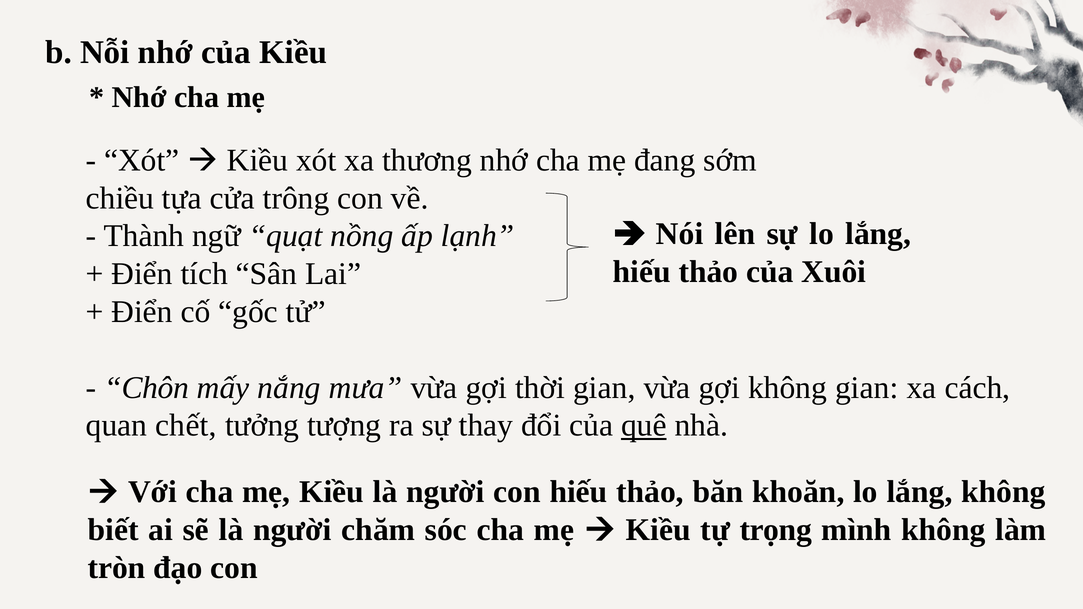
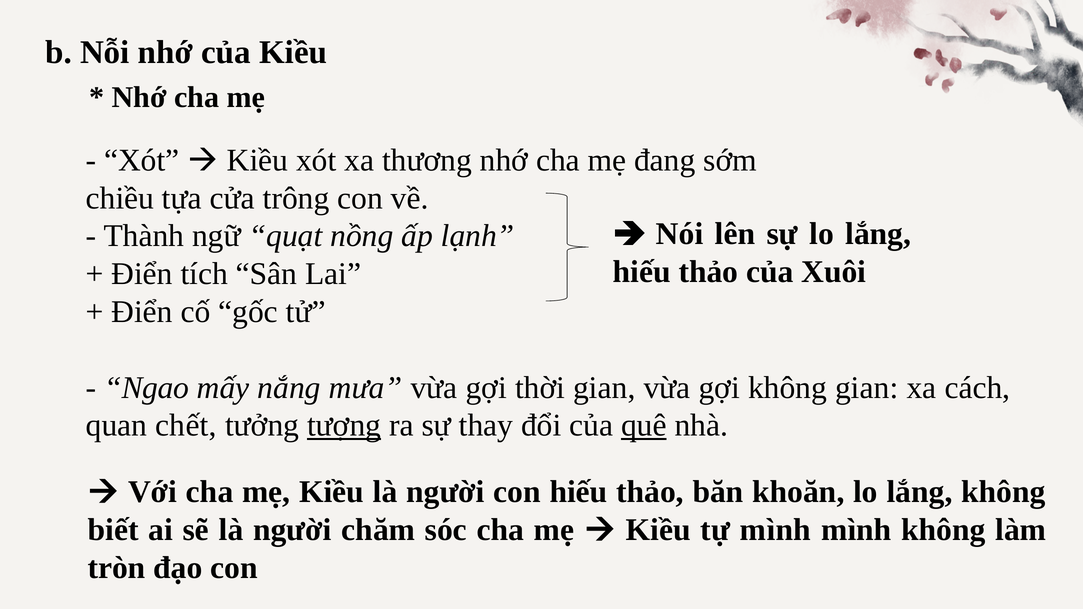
Chôn: Chôn -> Ngao
tượng underline: none -> present
tự trọng: trọng -> mình
